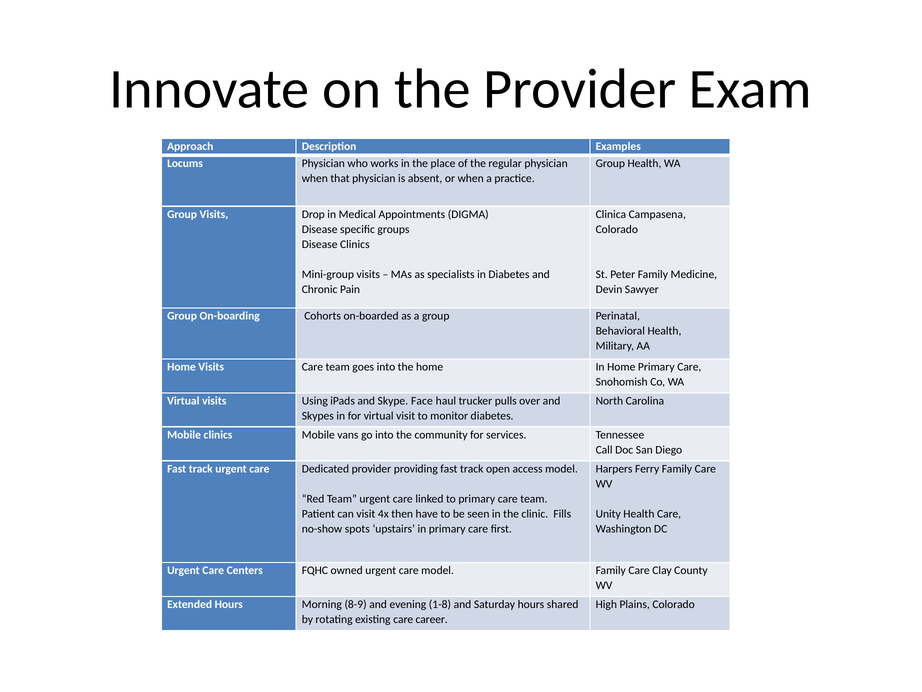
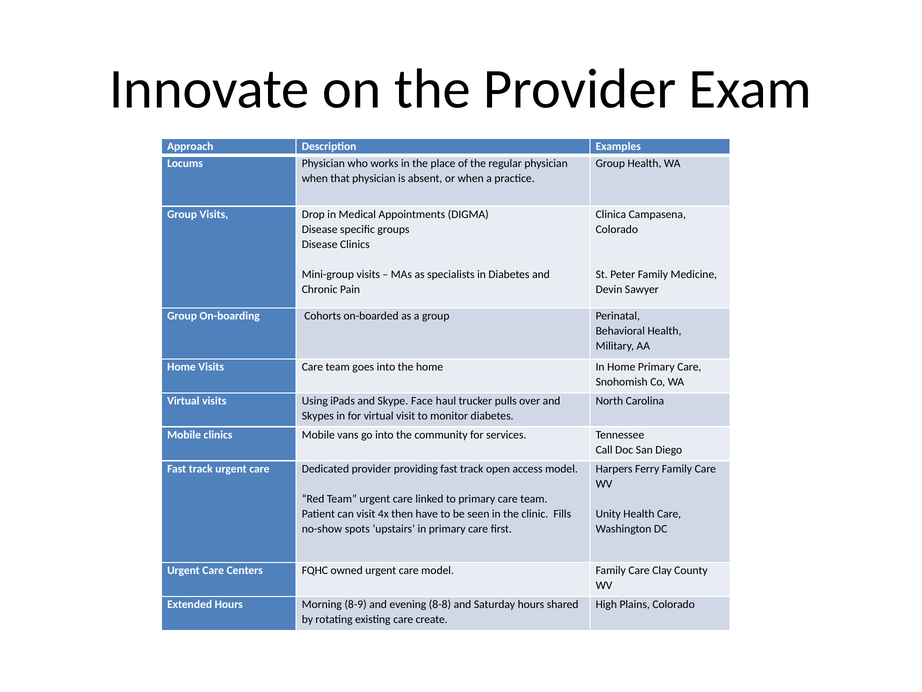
1-8: 1-8 -> 8-8
career: career -> create
